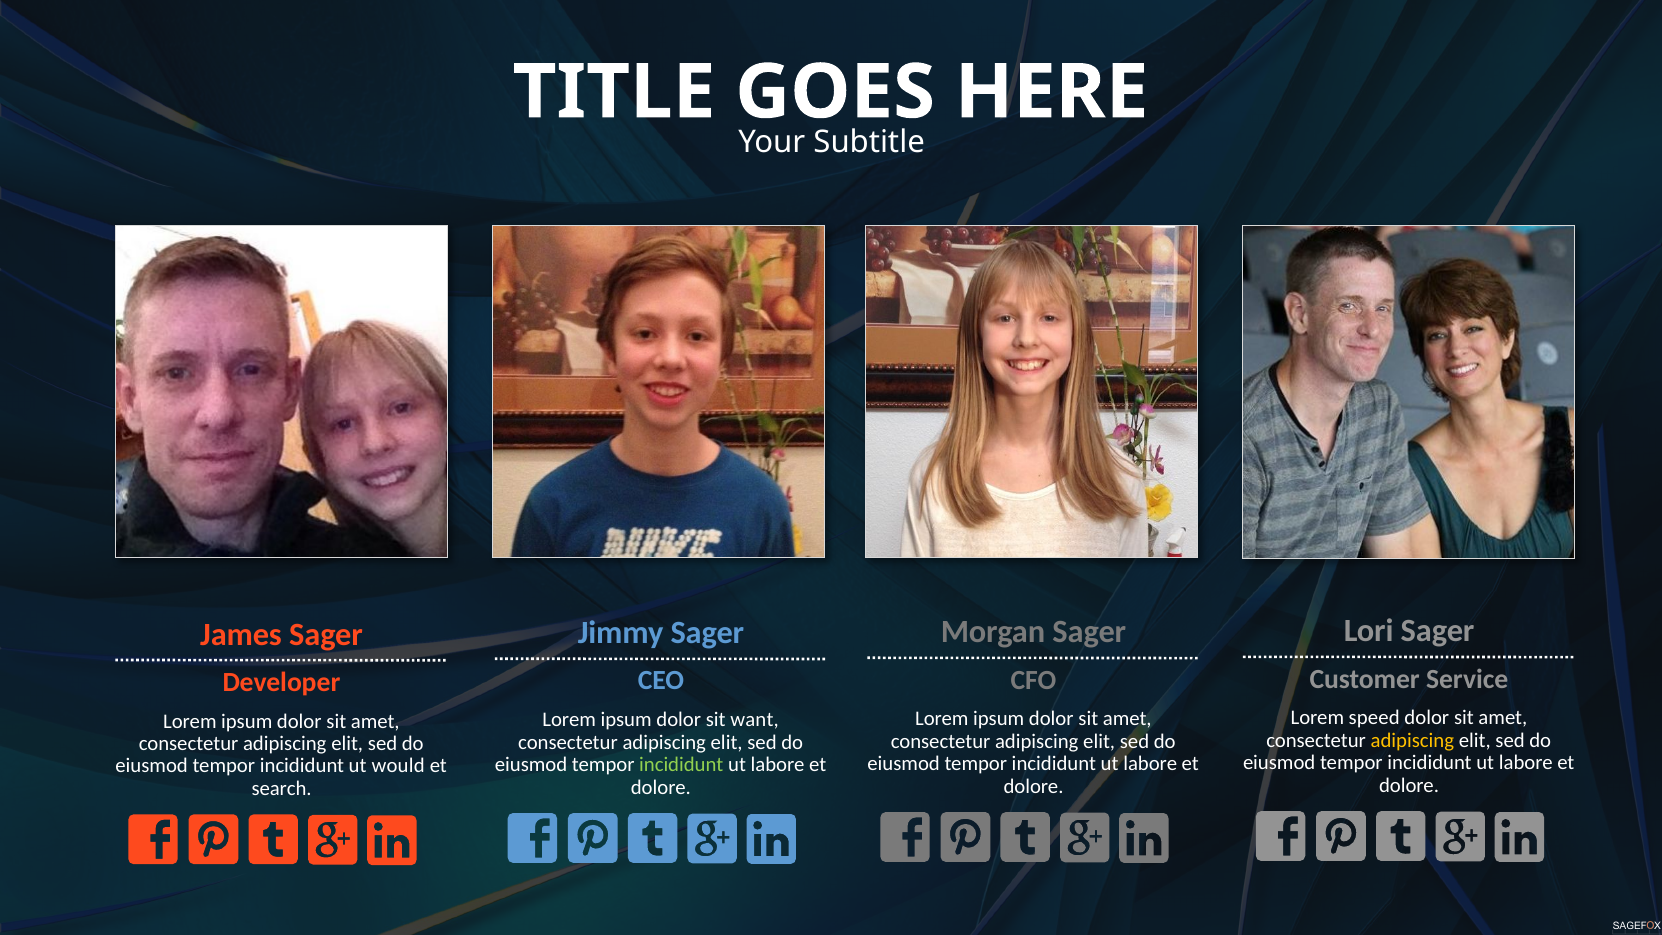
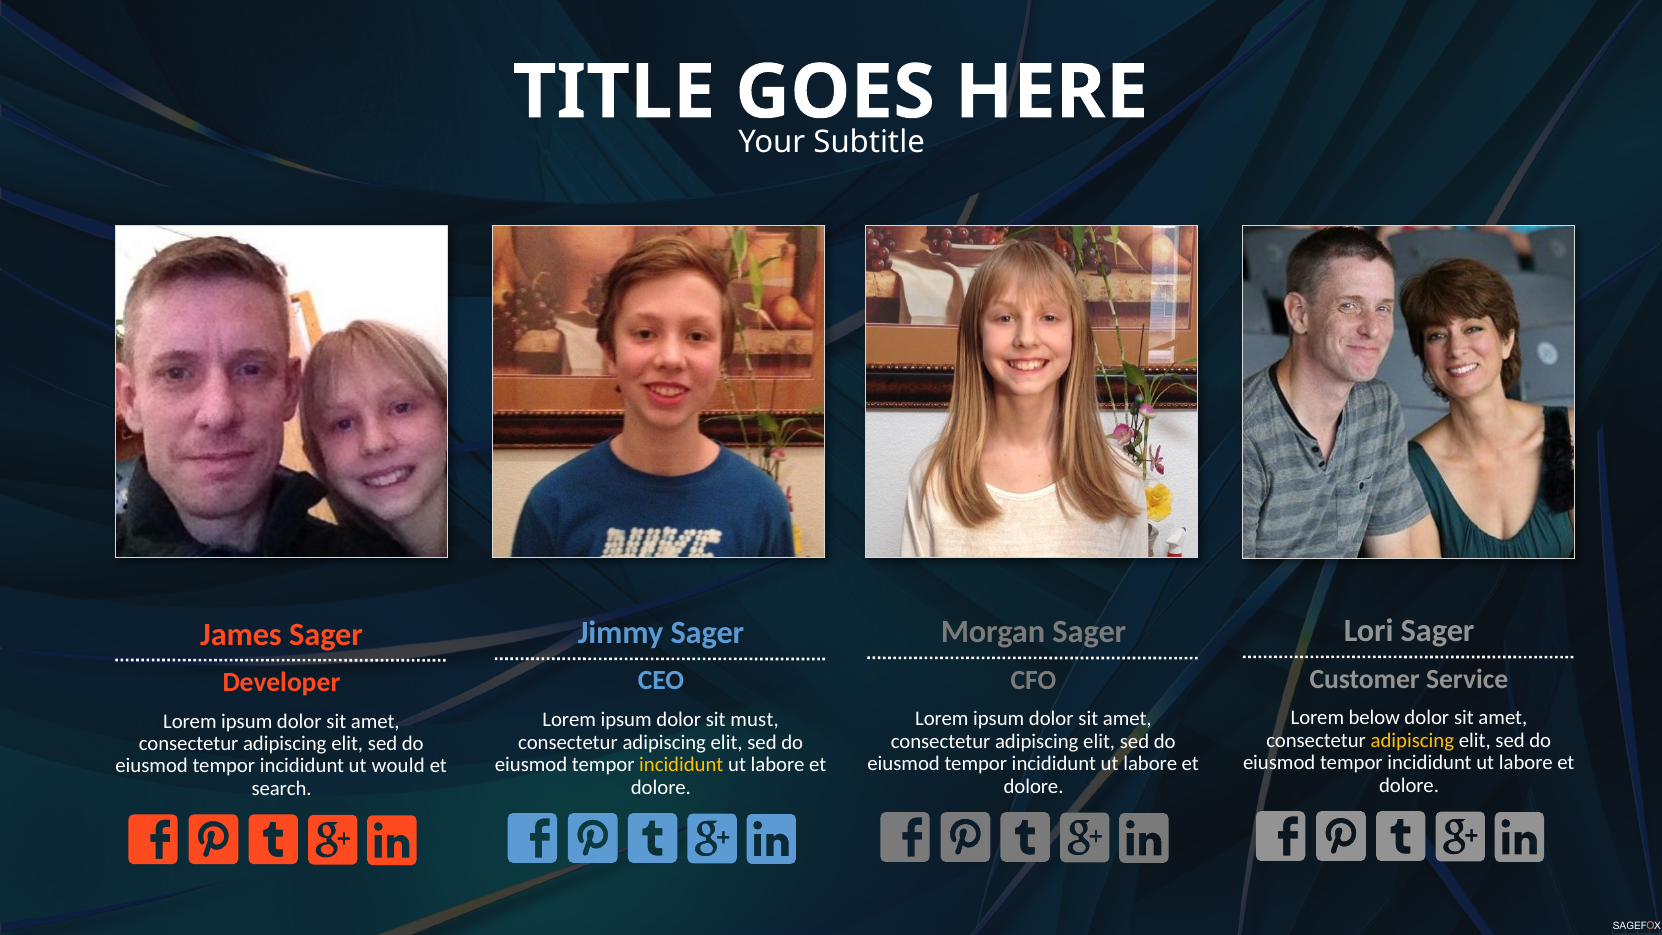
speed: speed -> below
want: want -> must
incididunt at (681, 765) colour: light green -> yellow
